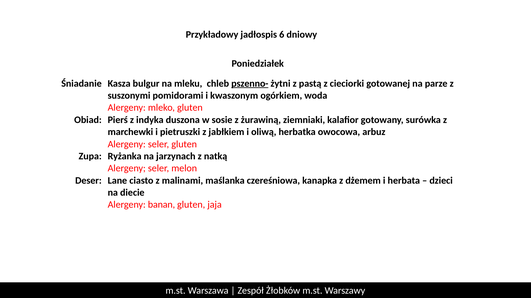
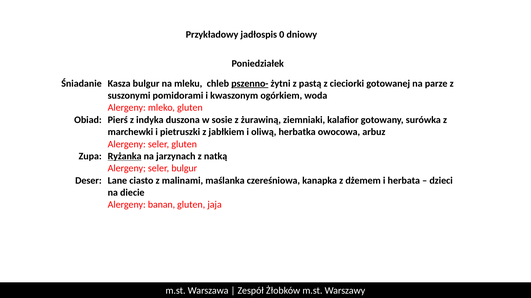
6: 6 -> 0
Ryżanka underline: none -> present
seler melon: melon -> bulgur
